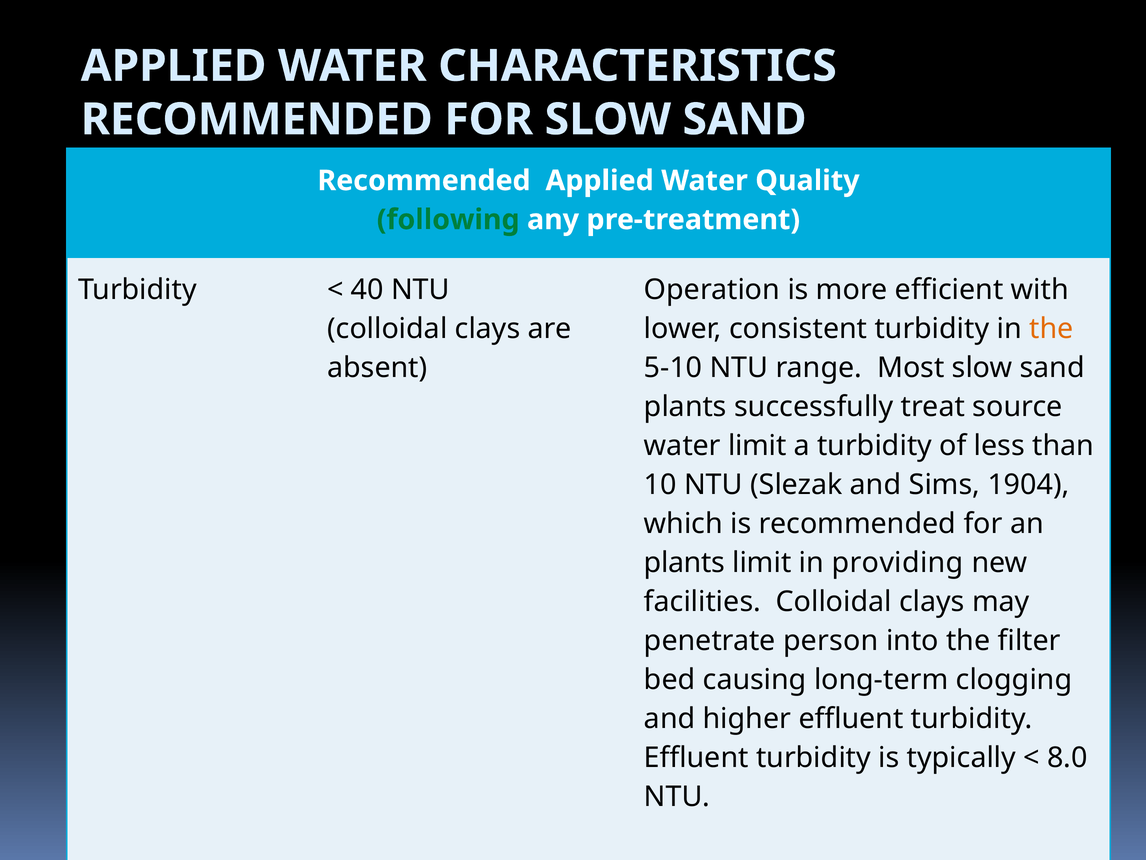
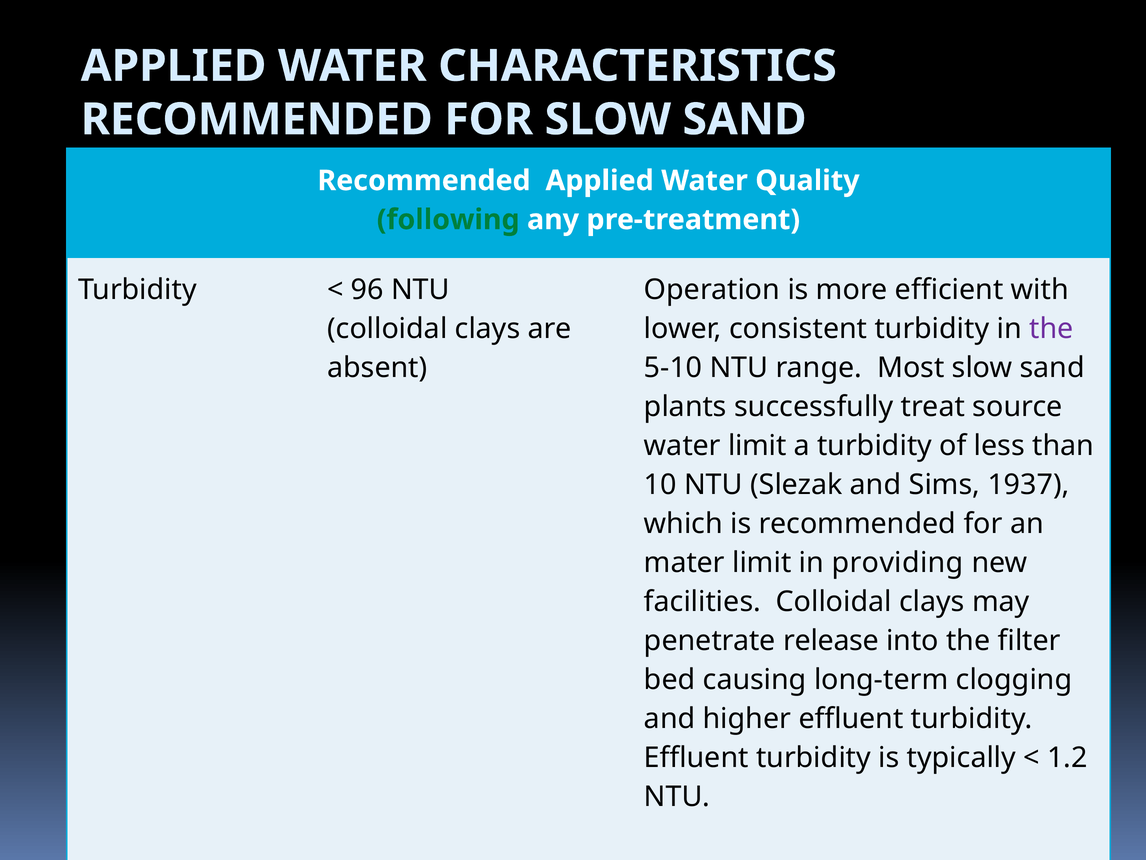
40: 40 -> 96
the at (1051, 329) colour: orange -> purple
1904: 1904 -> 1937
plants at (684, 562): plants -> mater
person: person -> release
8.0: 8.0 -> 1.2
